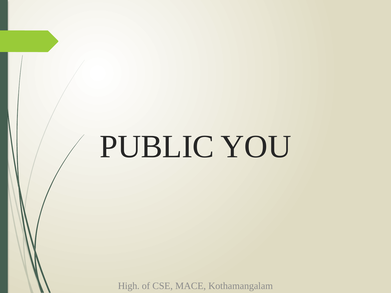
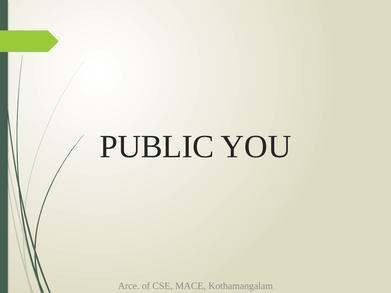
High: High -> Arce
